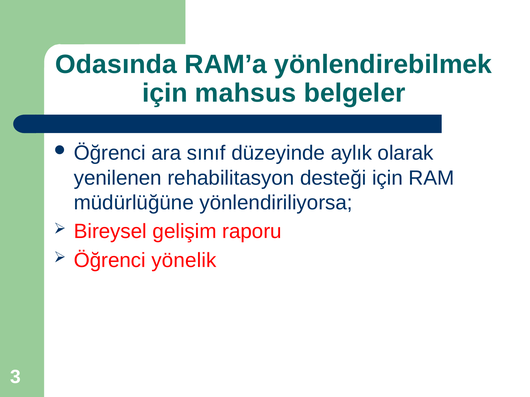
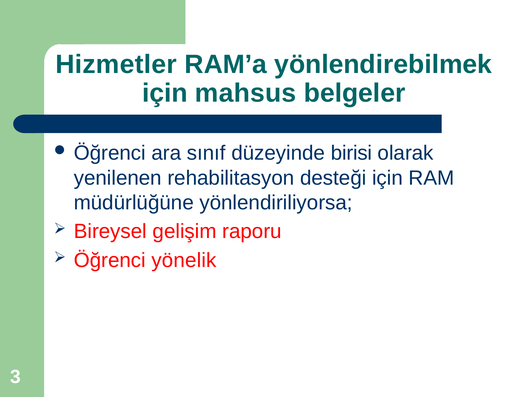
Odasında: Odasında -> Hizmetler
aylık: aylık -> birisi
